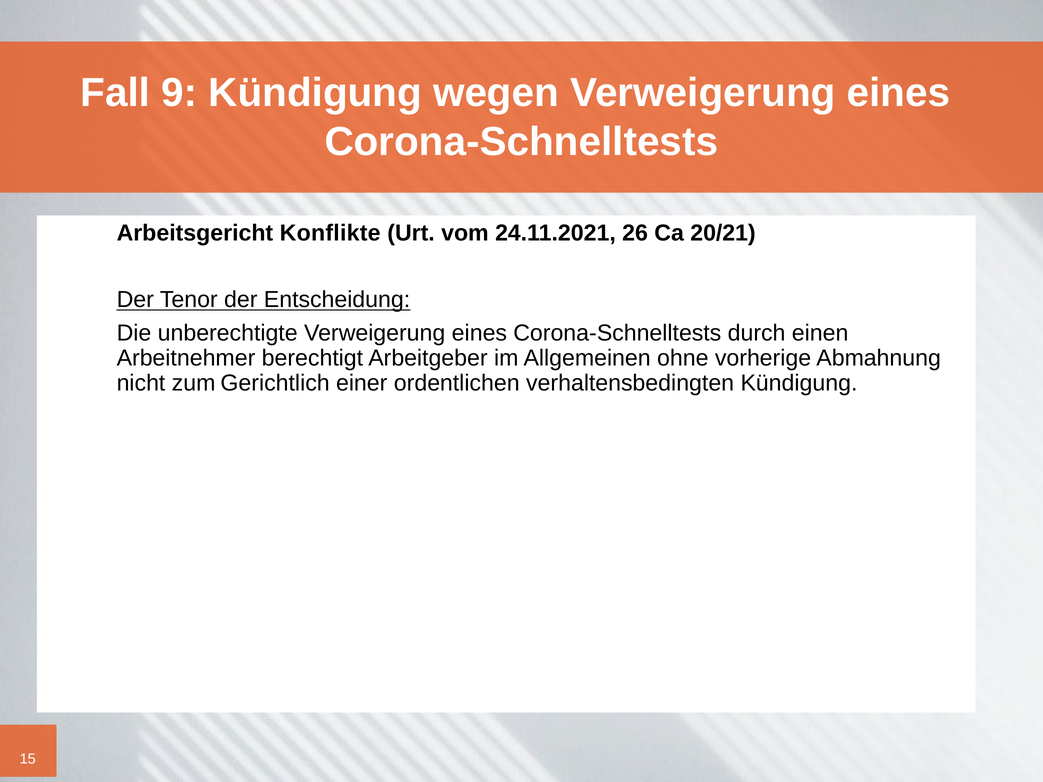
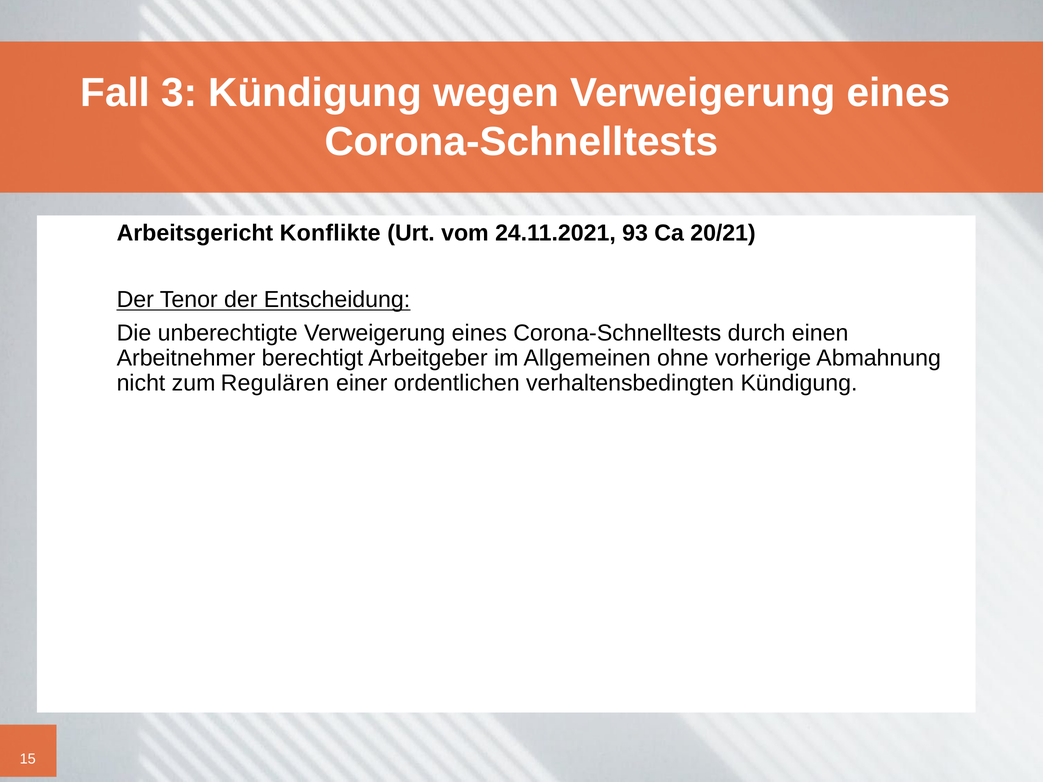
9: 9 -> 3
26: 26 -> 93
Gerichtlich: Gerichtlich -> Regulären
